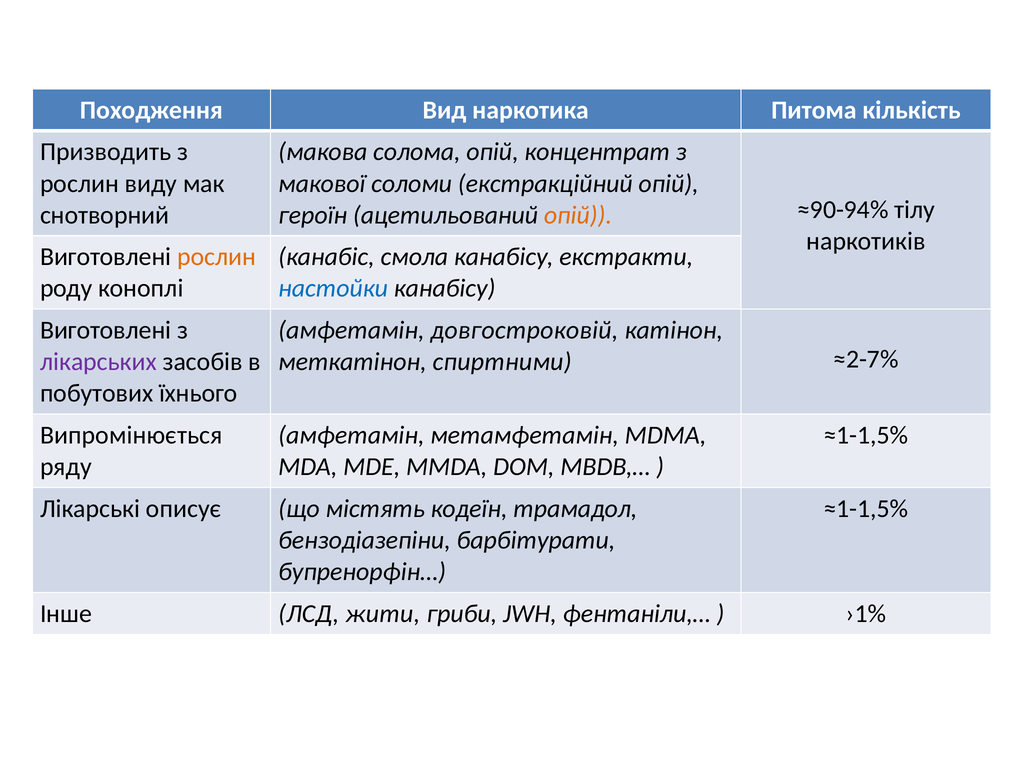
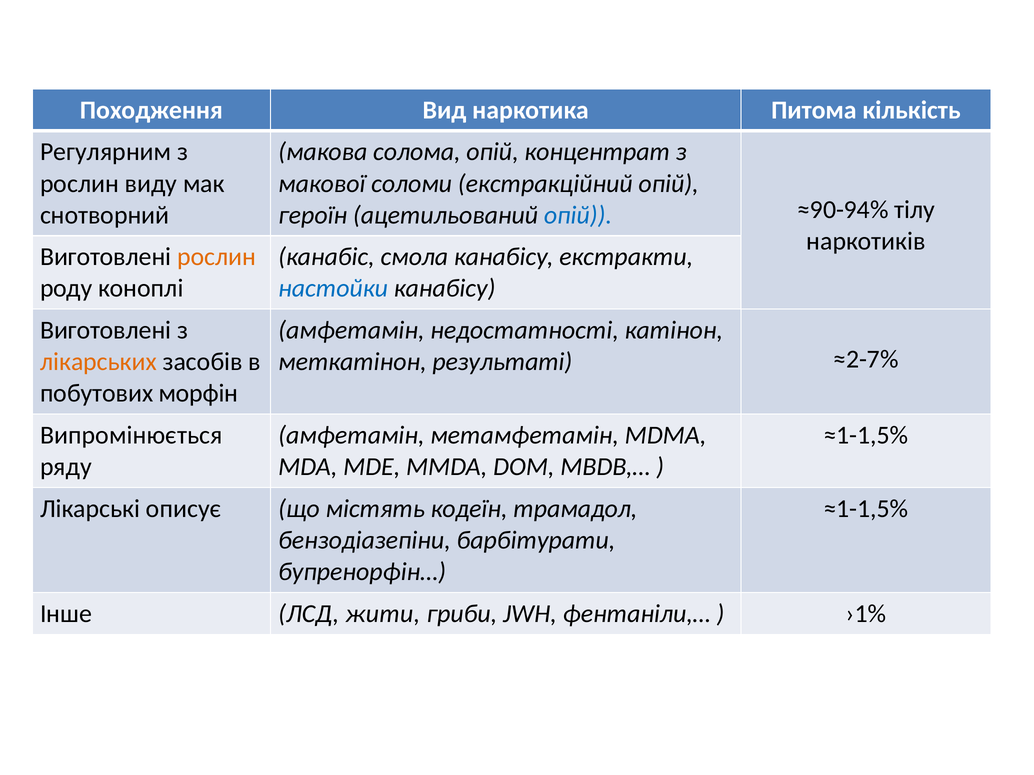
Призводить: Призводить -> Регулярним
опій at (578, 215) colour: orange -> blue
довгостроковій: довгостроковій -> недостатності
лікарських colour: purple -> orange
спиртними: спиртними -> результаті
їхнього: їхнього -> морфін
